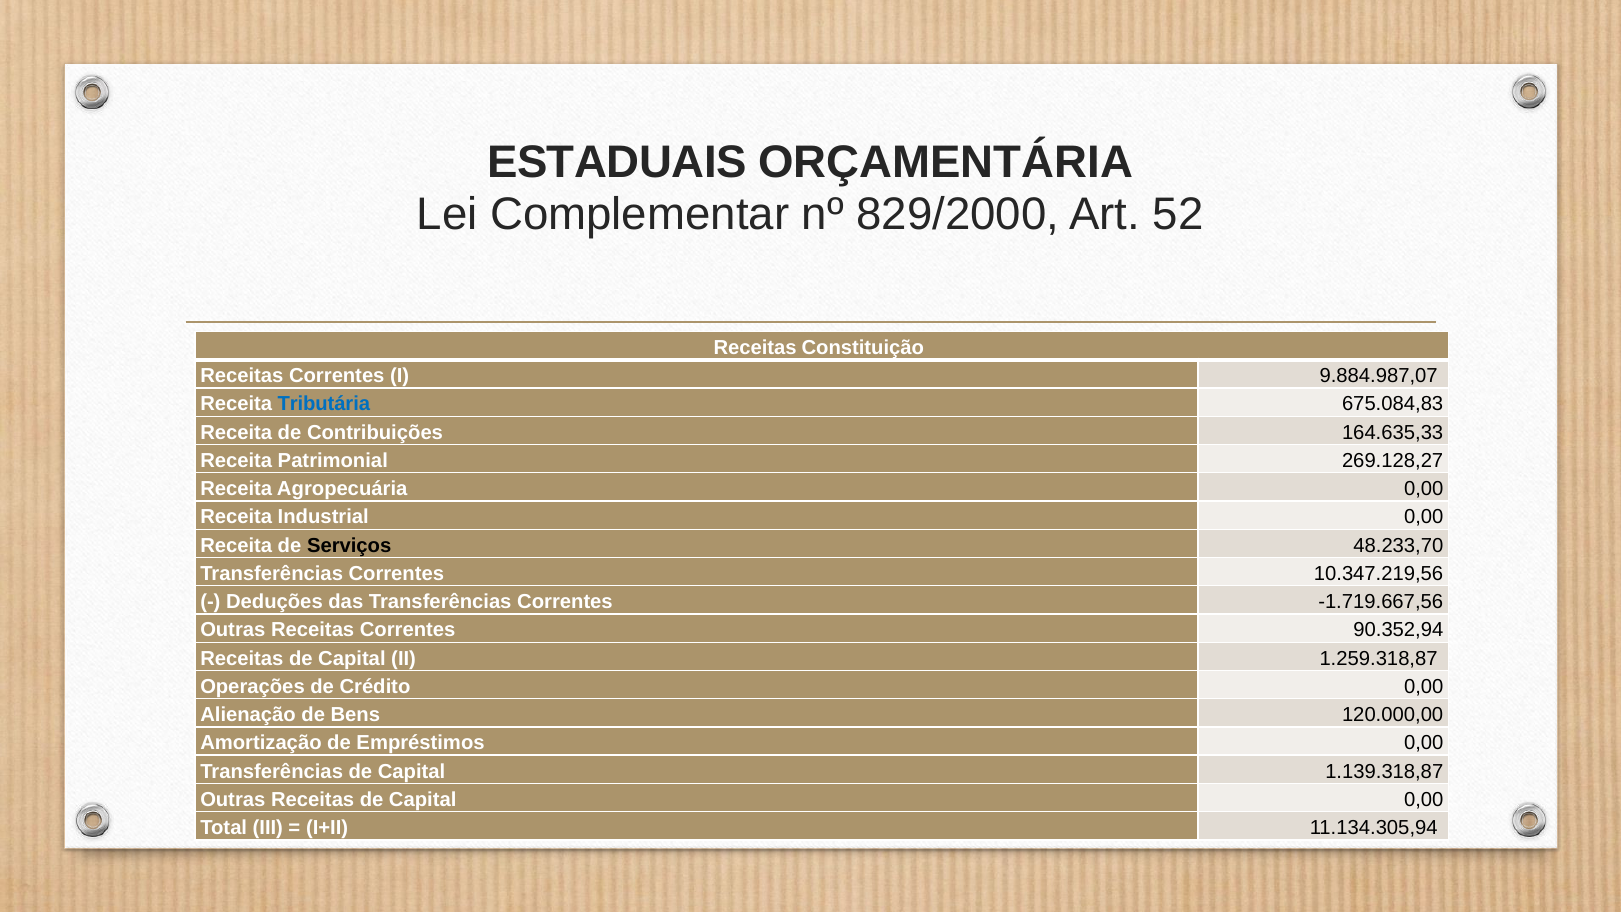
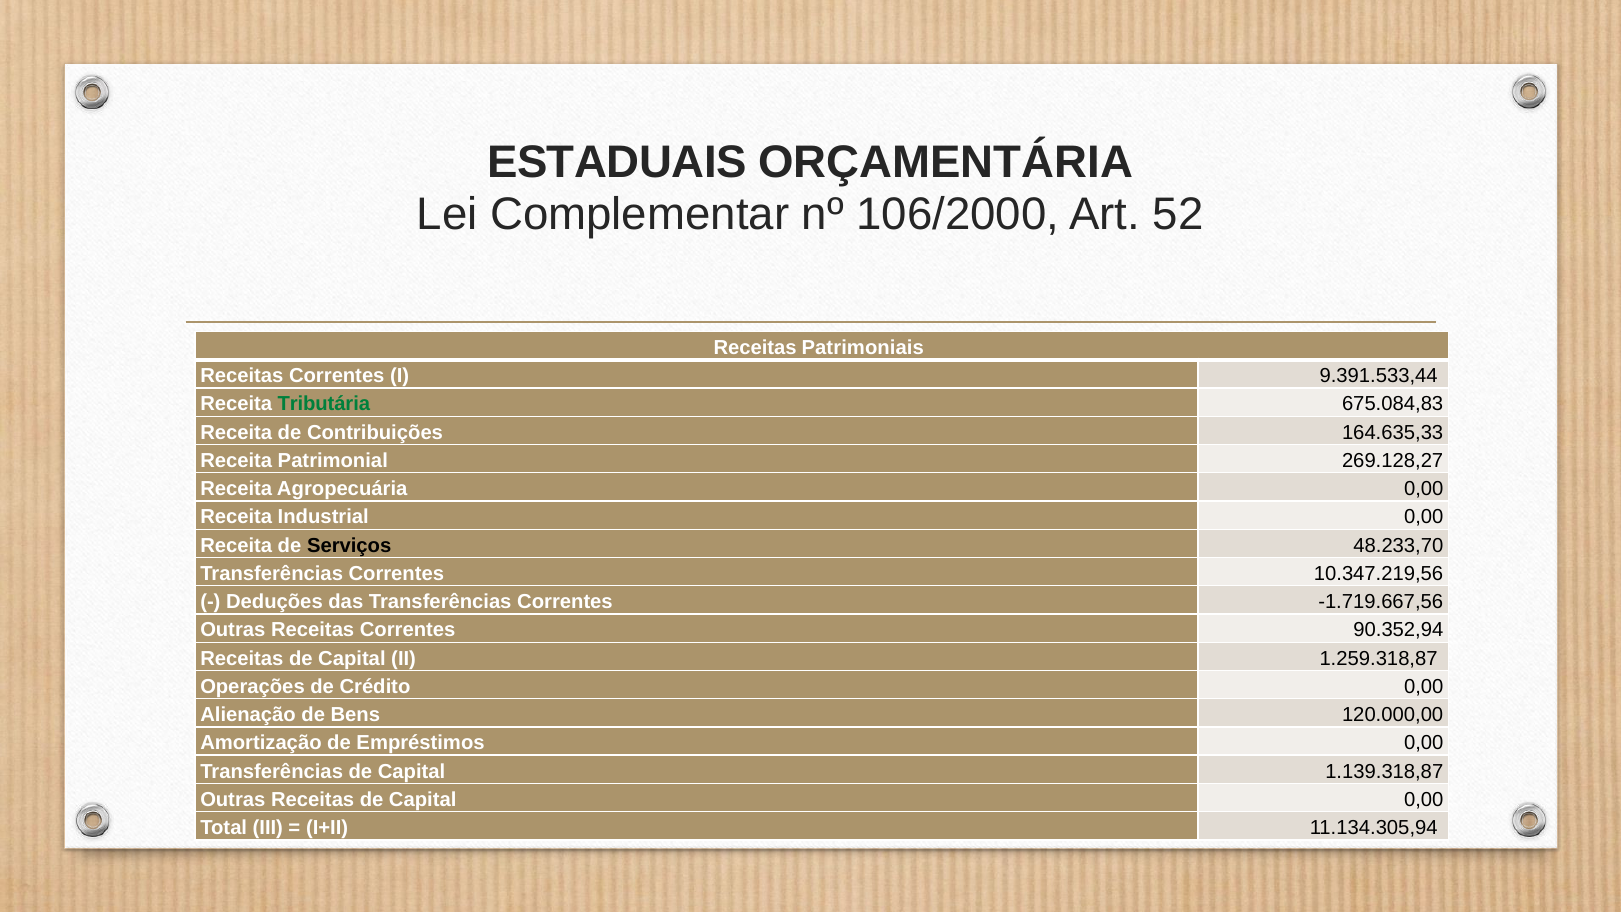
829/2000: 829/2000 -> 106/2000
Constituição: Constituição -> Patrimoniais
9.884.987,07: 9.884.987,07 -> 9.391.533,44
Tributária colour: blue -> green
